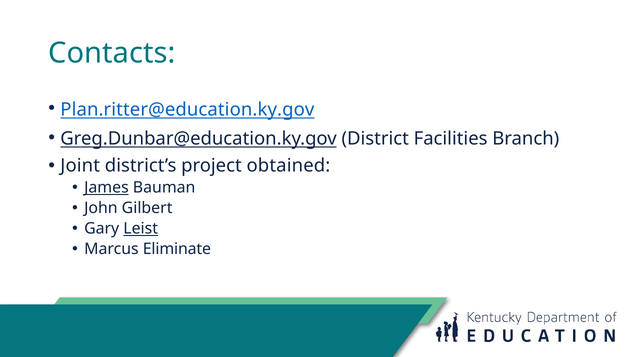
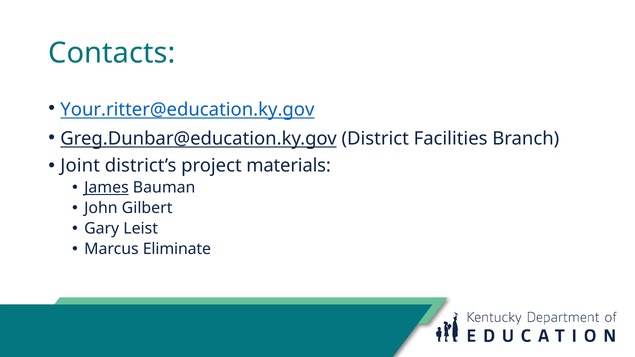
Plan.ritter@education.ky.gov: Plan.ritter@education.ky.gov -> Your.ritter@education.ky.gov
obtained: obtained -> materials
Leist underline: present -> none
